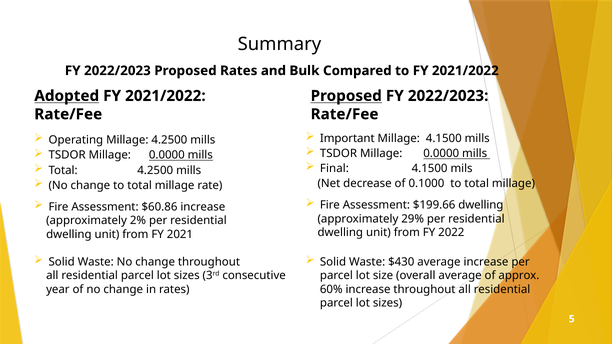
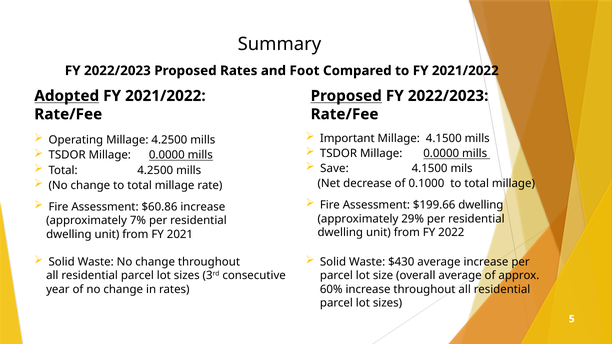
Bulk: Bulk -> Foot
Final: Final -> Save
2%: 2% -> 7%
